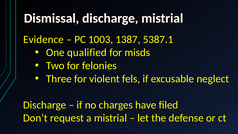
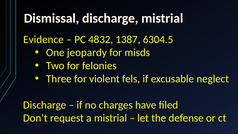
1003: 1003 -> 4832
5387.1: 5387.1 -> 6304.5
qualified: qualified -> jeopardy
